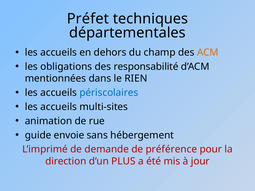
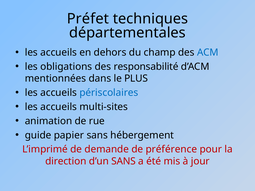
ACM colour: orange -> blue
RIEN: RIEN -> PLUS
envoie: envoie -> papier
d’un PLUS: PLUS -> SANS
